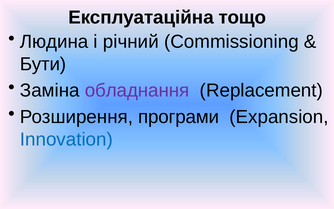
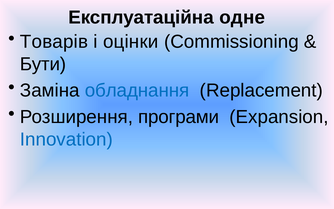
тощо: тощо -> одне
Людина: Людина -> Товарів
річний: річний -> оцінки
обладнання colour: purple -> blue
